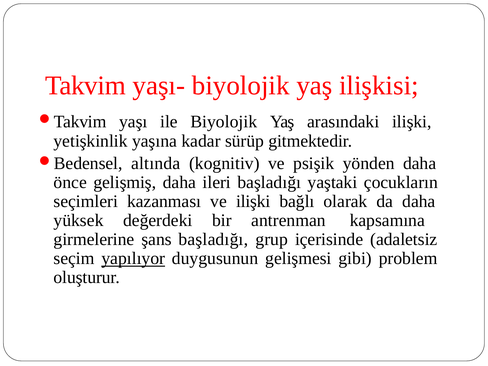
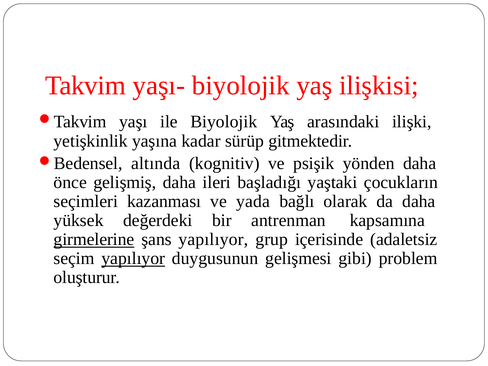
ve ilişki: ilişki -> yada
girmelerine underline: none -> present
şans başladığı: başladığı -> yapılıyor
